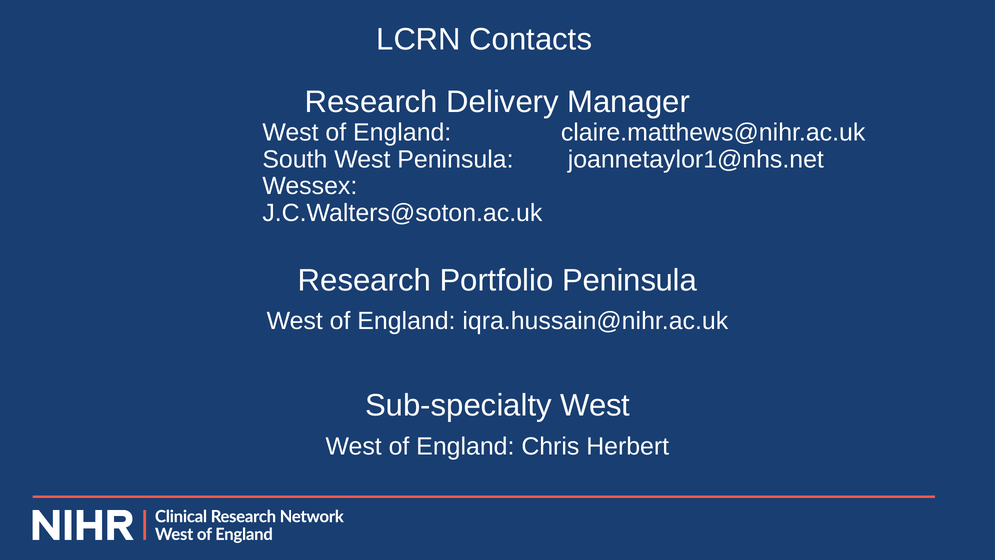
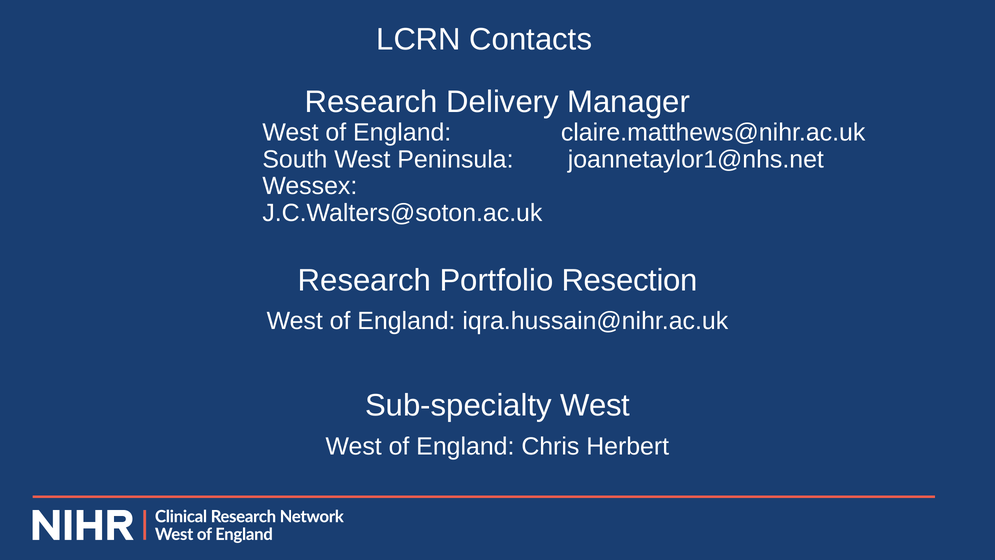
Portfolio Peninsula: Peninsula -> Resection
